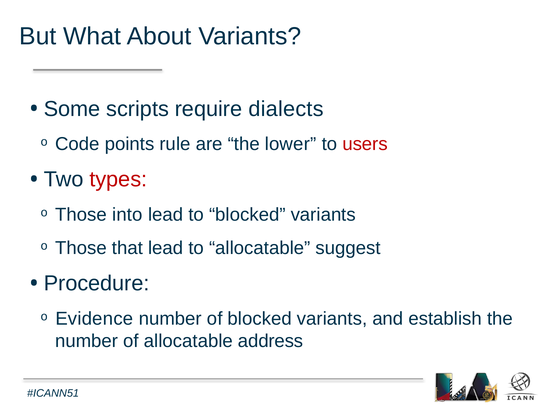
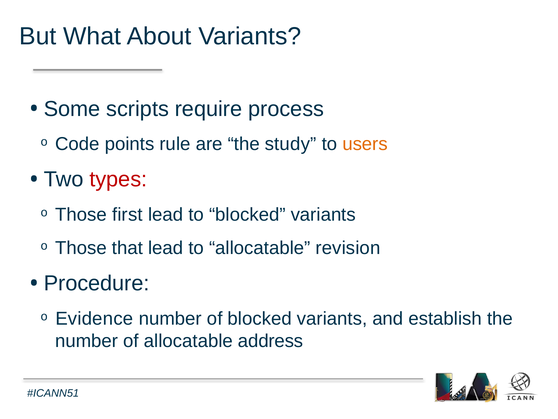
dialects: dialects -> process
lower: lower -> study
users colour: red -> orange
into: into -> first
suggest: suggest -> revision
